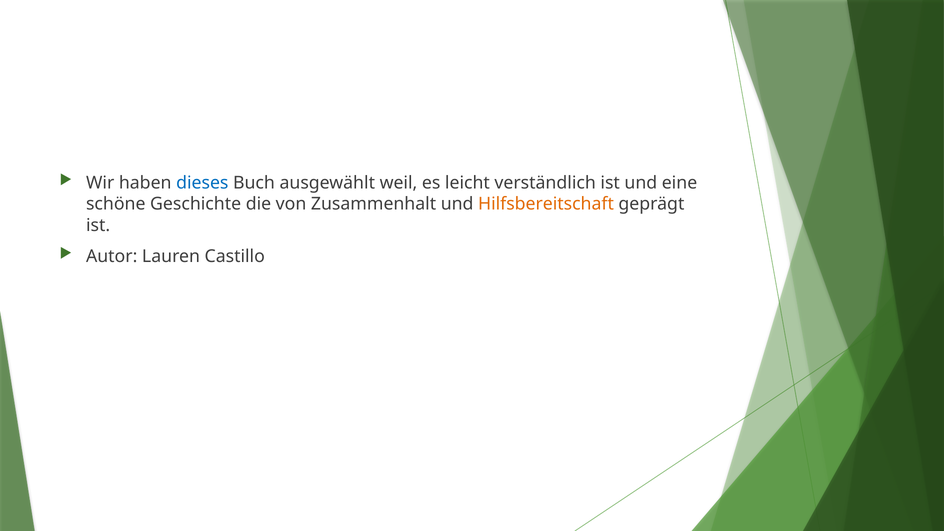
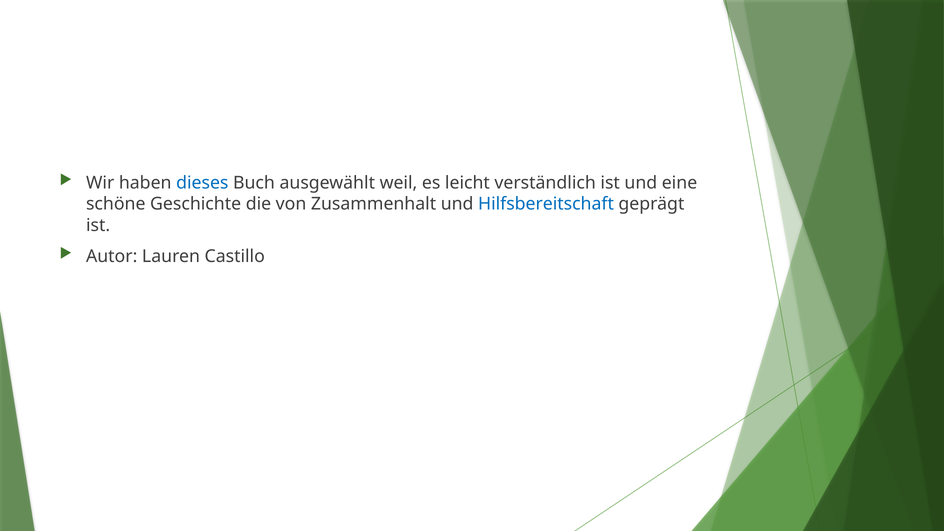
Hilfsbereitschaft colour: orange -> blue
